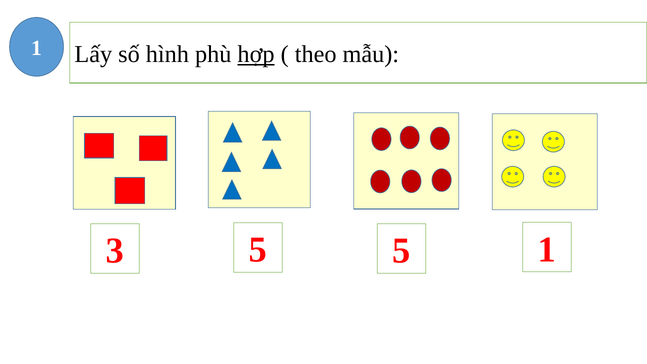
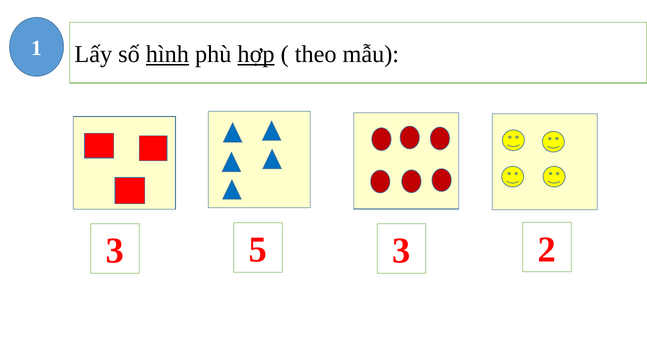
hình underline: none -> present
5 1: 1 -> 2
3 5: 5 -> 3
